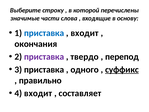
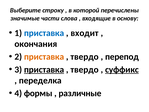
приставка at (44, 57) colour: purple -> orange
приставка at (44, 69) underline: none -> present
одного at (85, 69): одного -> твердо
правильно: правильно -> переделка
4 входит: входит -> формы
составляет: составляет -> различные
